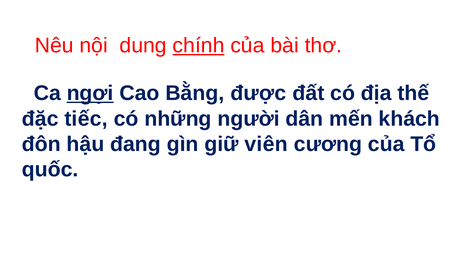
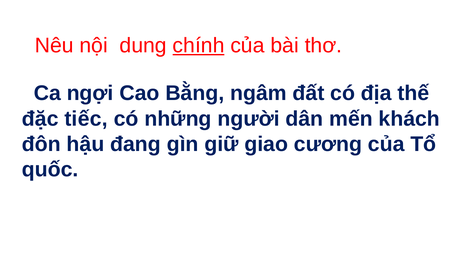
ngợi underline: present -> none
được: được -> ngâm
viên: viên -> giao
